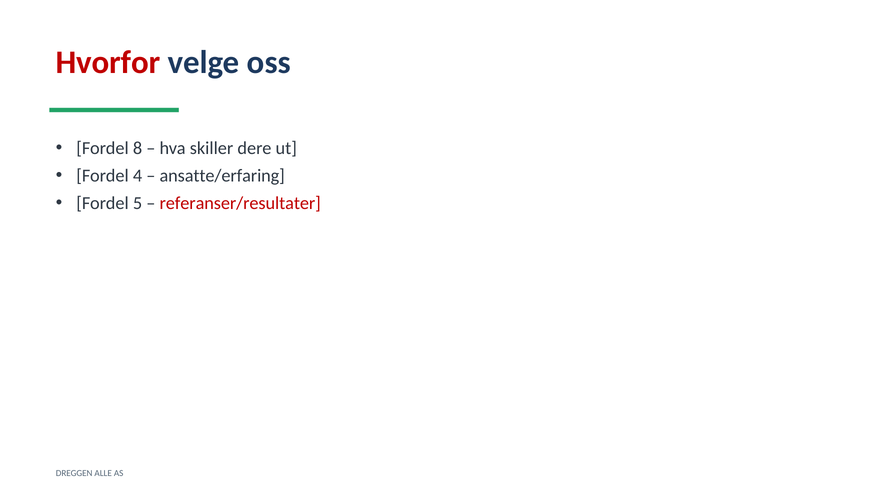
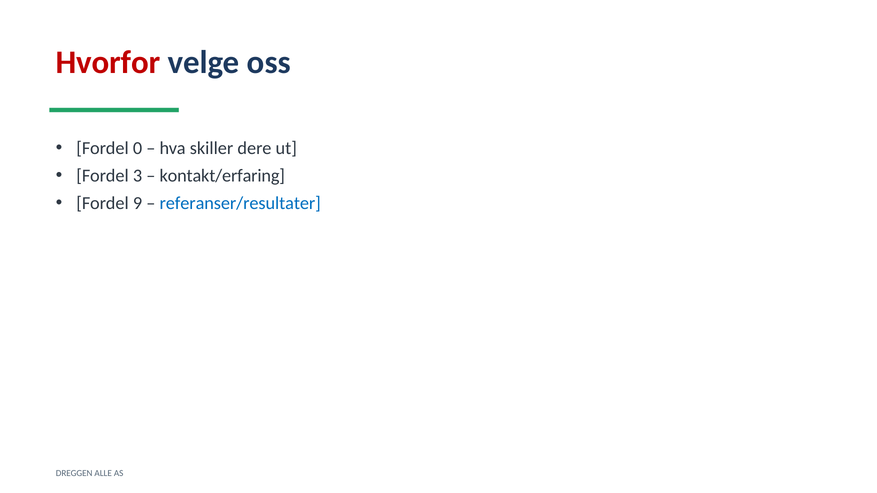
8: 8 -> 0
4: 4 -> 3
ansatte/erfaring: ansatte/erfaring -> kontakt/erfaring
5: 5 -> 9
referanser/resultater colour: red -> blue
